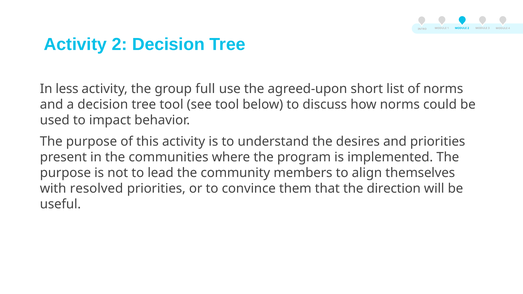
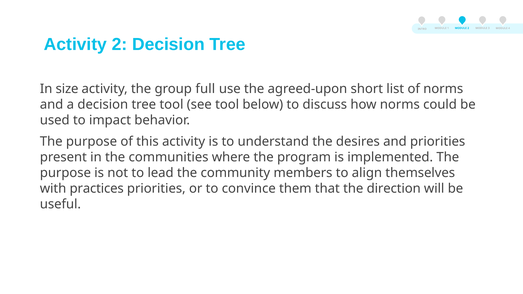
less: less -> size
resolved: resolved -> practices
